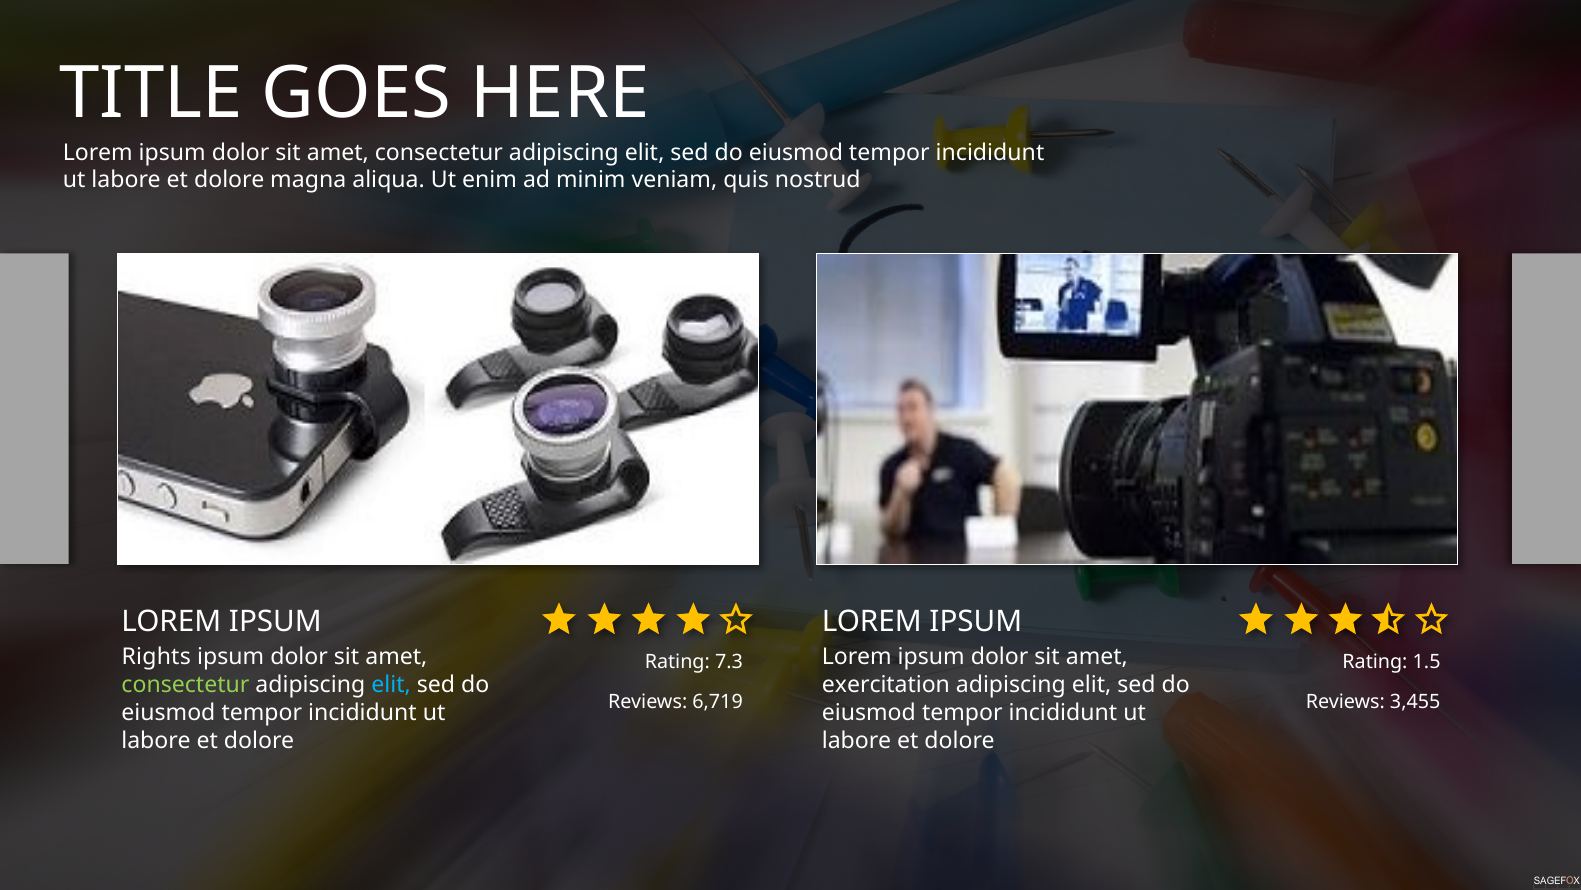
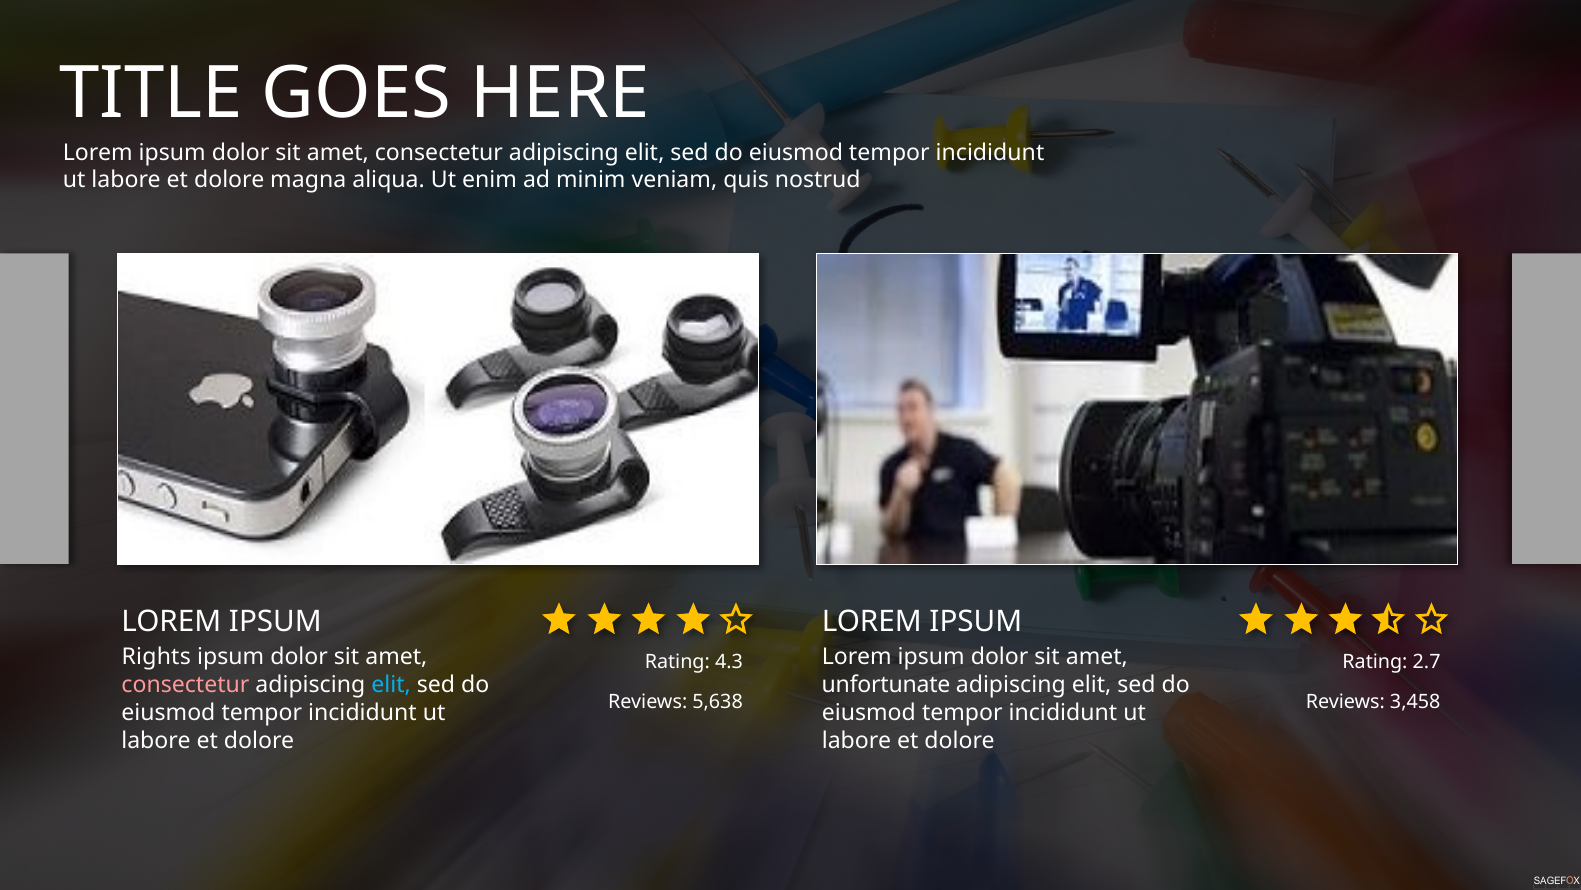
7.3: 7.3 -> 4.3
1.5: 1.5 -> 2.7
consectetur at (185, 685) colour: light green -> pink
exercitation: exercitation -> unfortunate
6,719: 6,719 -> 5,638
3,455: 3,455 -> 3,458
